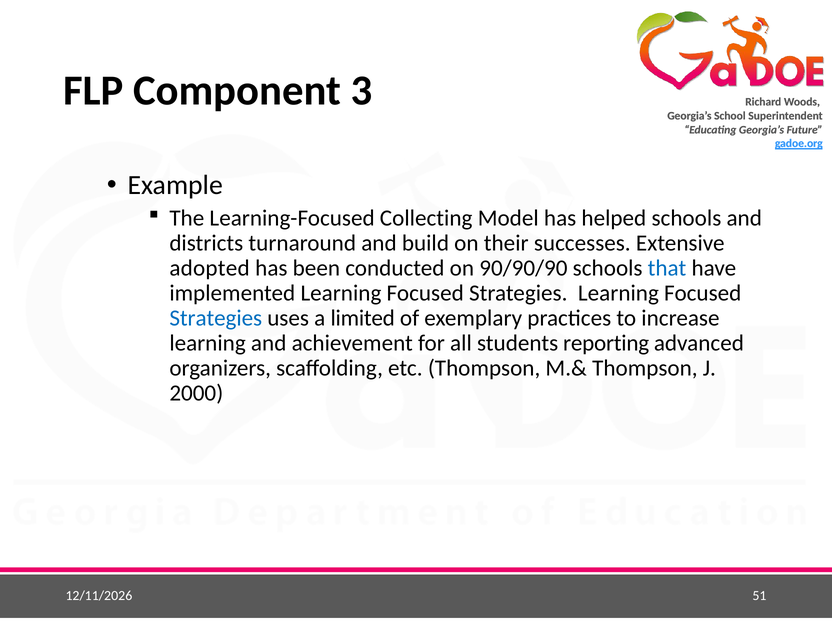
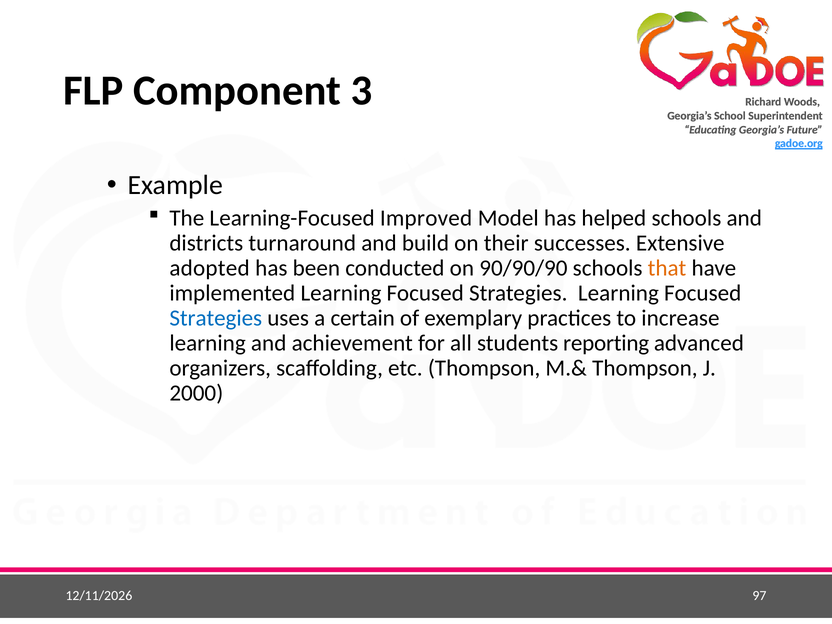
Collecting: Collecting -> Improved
that colour: blue -> orange
limited: limited -> certain
51: 51 -> 97
